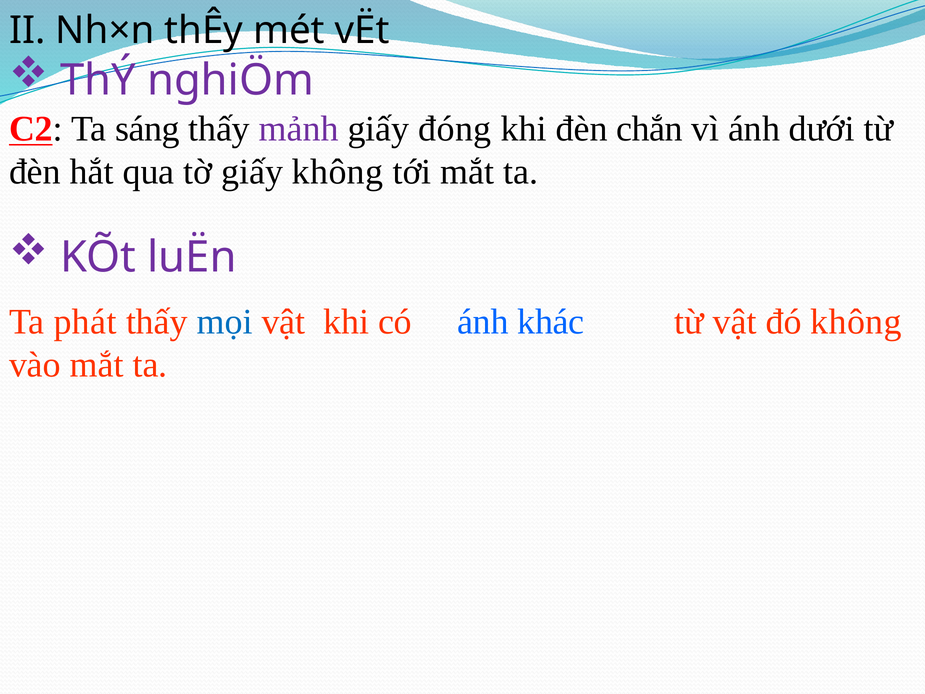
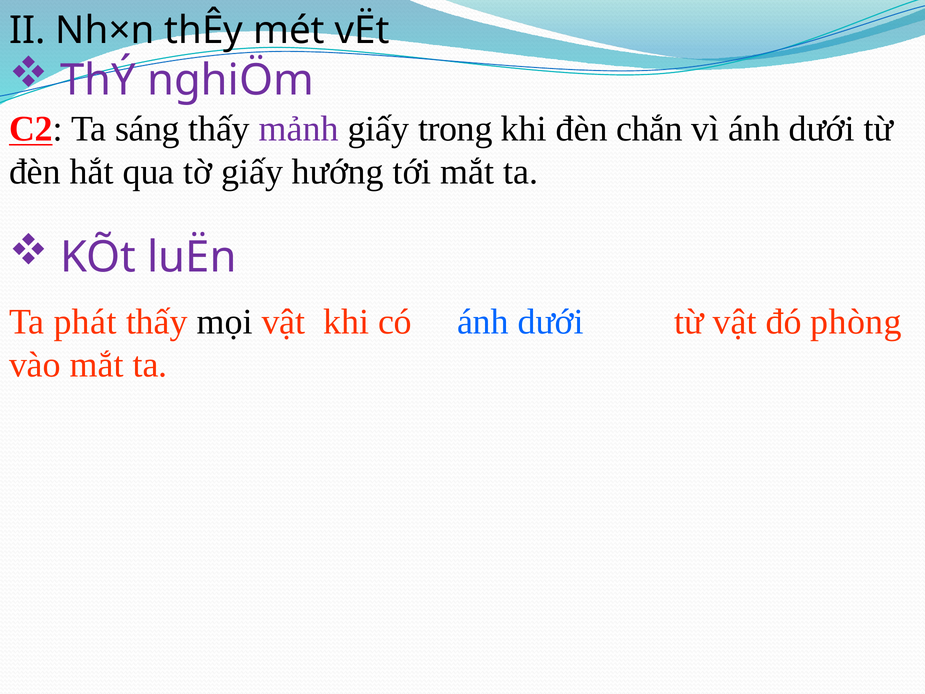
đóng: đóng -> trong
giấy không: không -> hướng
mọi colour: blue -> black
khác at (551, 322): khác -> dưới
đó không: không -> phòng
